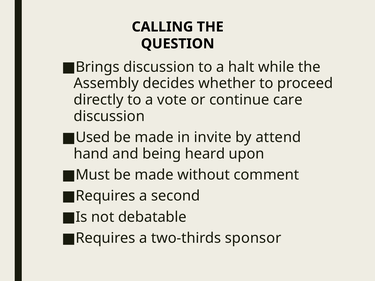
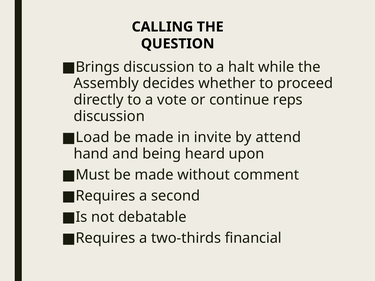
care: care -> reps
Used: Used -> Load
sponsor: sponsor -> financial
